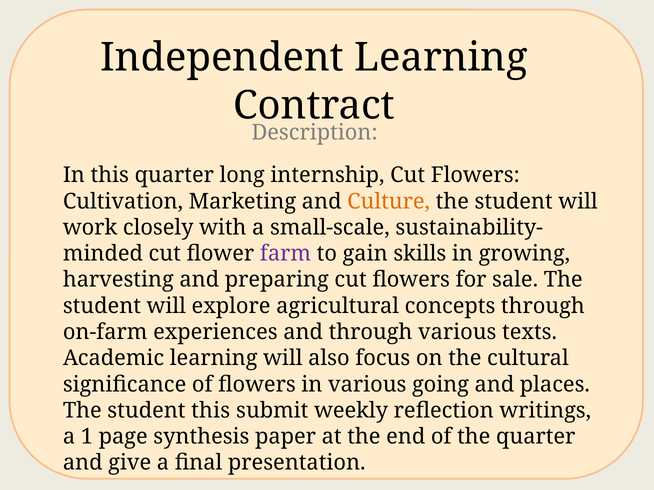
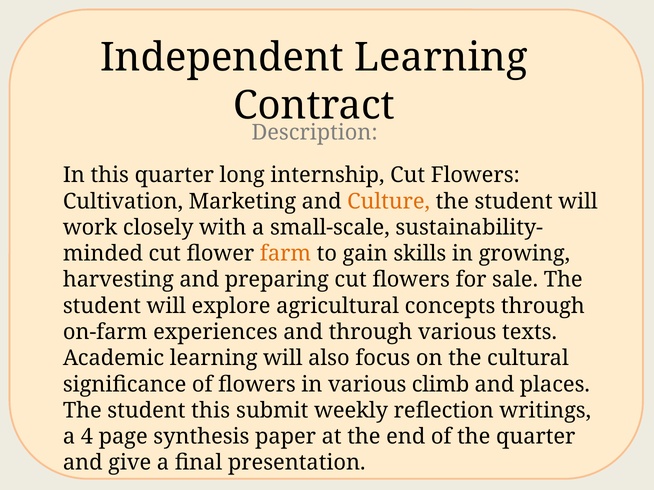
farm colour: purple -> orange
going: going -> climb
1: 1 -> 4
